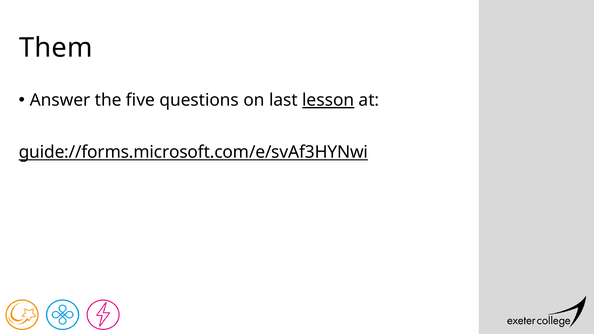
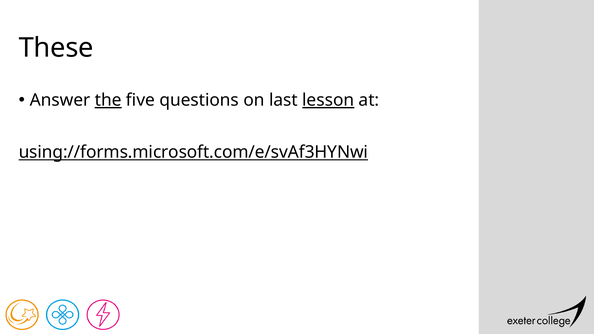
Them: Them -> These
the underline: none -> present
guide://forms.microsoft.com/e/svAf3HYNwi: guide://forms.microsoft.com/e/svAf3HYNwi -> using://forms.microsoft.com/e/svAf3HYNwi
